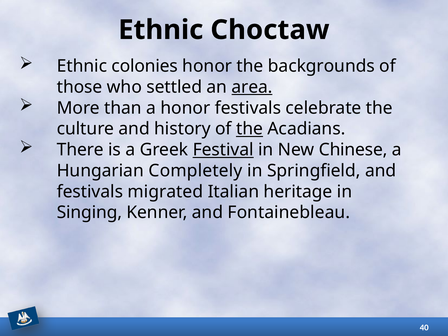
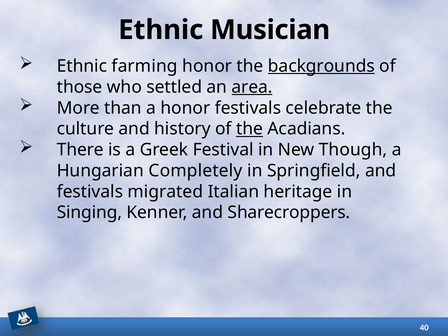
Choctaw: Choctaw -> Musician
colonies: colonies -> farming
backgrounds underline: none -> present
Festival underline: present -> none
Chinese: Chinese -> Though
Fontainebleau: Fontainebleau -> Sharecroppers
